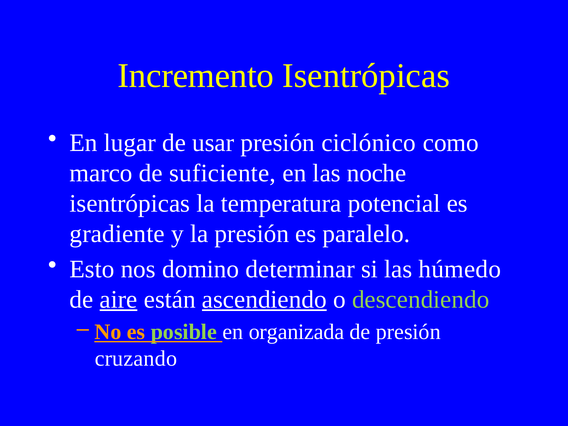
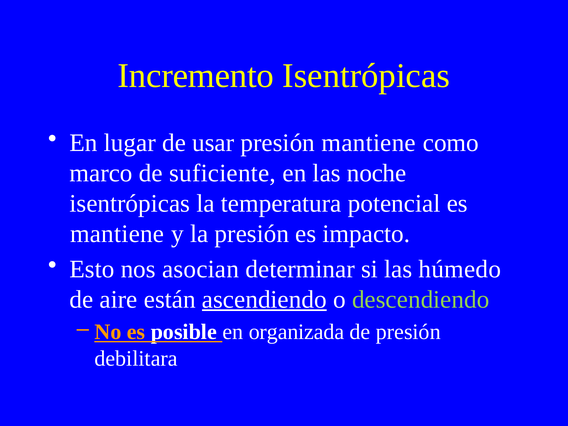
presión ciclónico: ciclónico -> mantiene
gradiente at (117, 234): gradiente -> mantiene
paralelo: paralelo -> impacto
domino: domino -> asocian
aire underline: present -> none
posible colour: light green -> white
cruzando: cruzando -> debilitara
